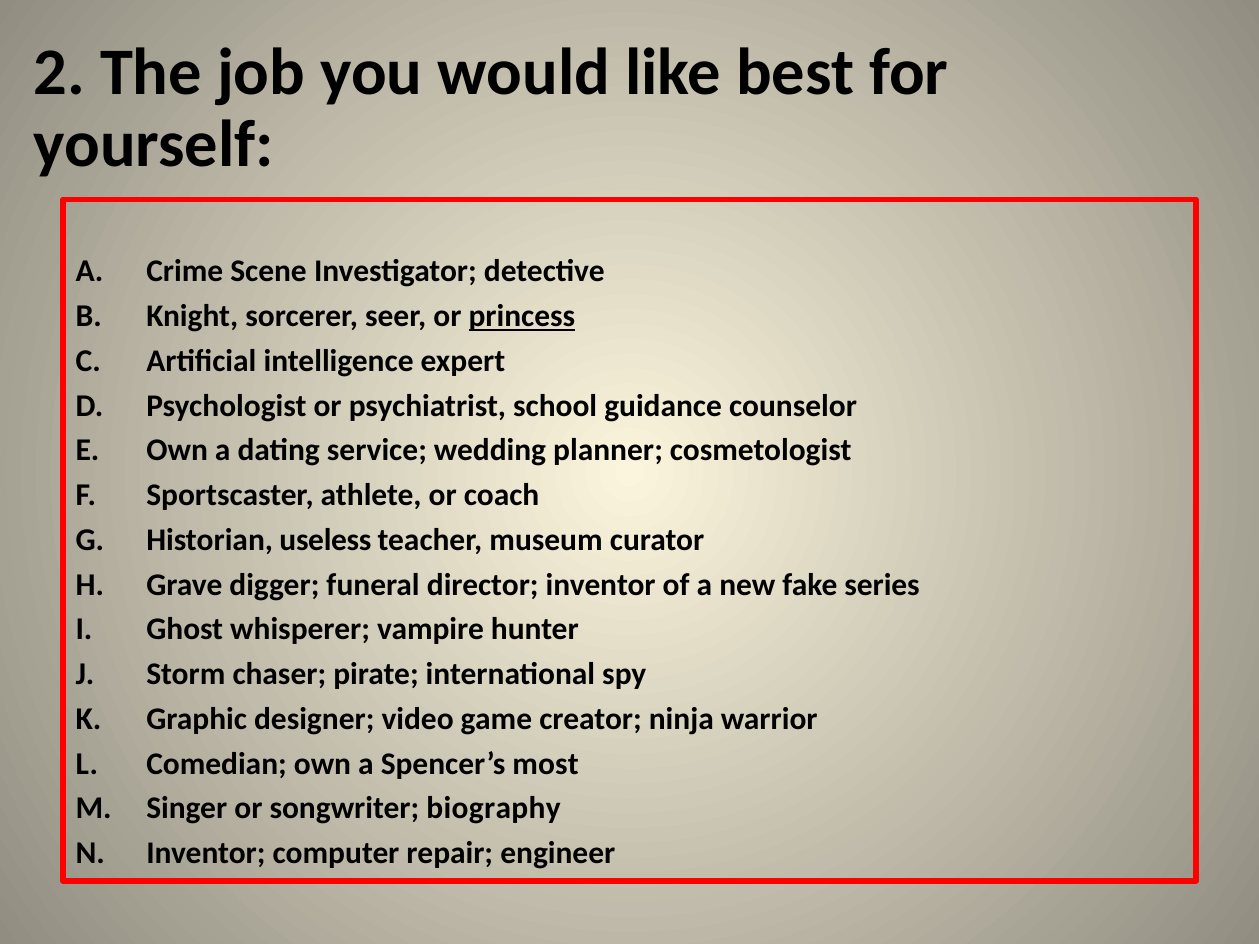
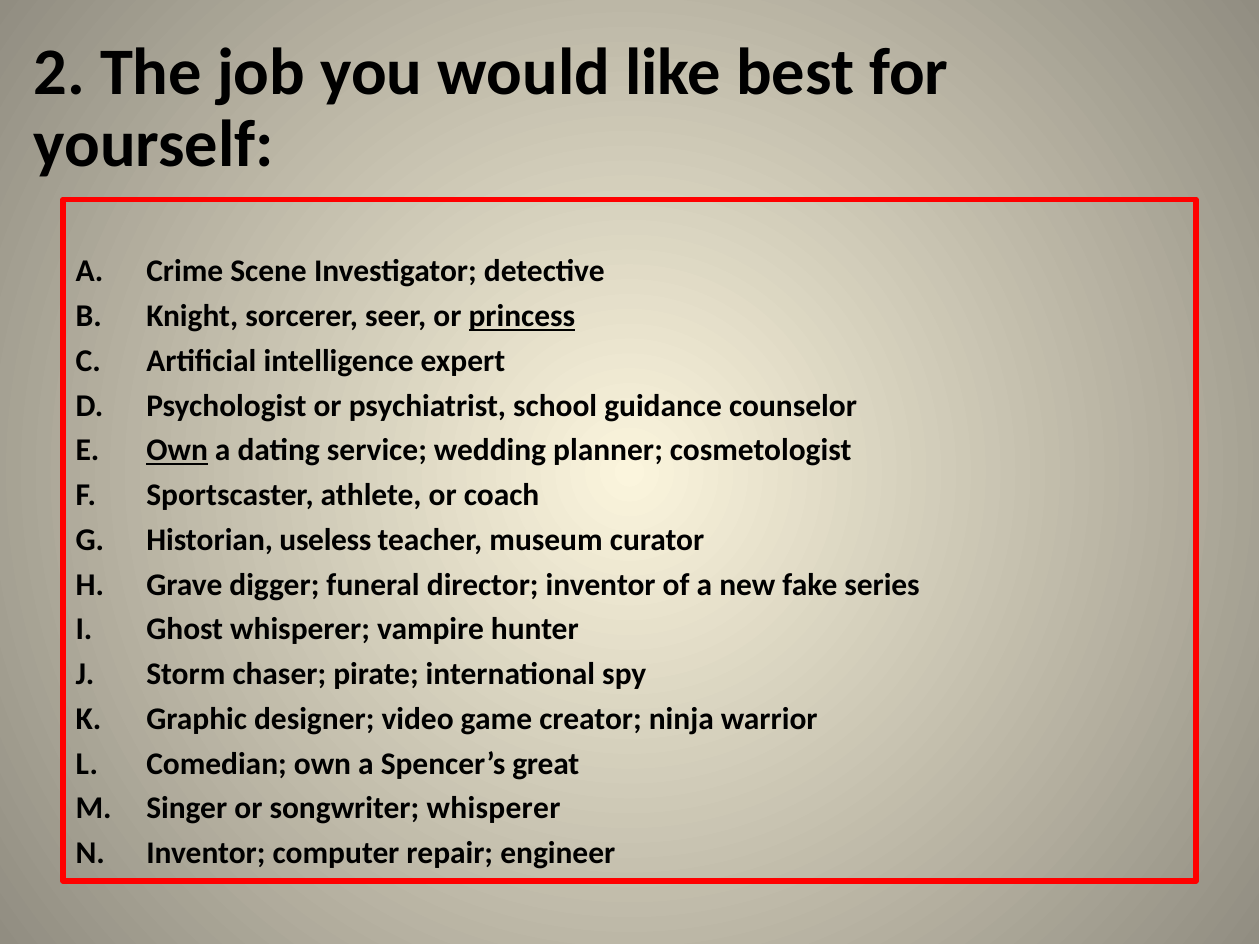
Own at (177, 451) underline: none -> present
most: most -> great
songwriter biography: biography -> whisperer
